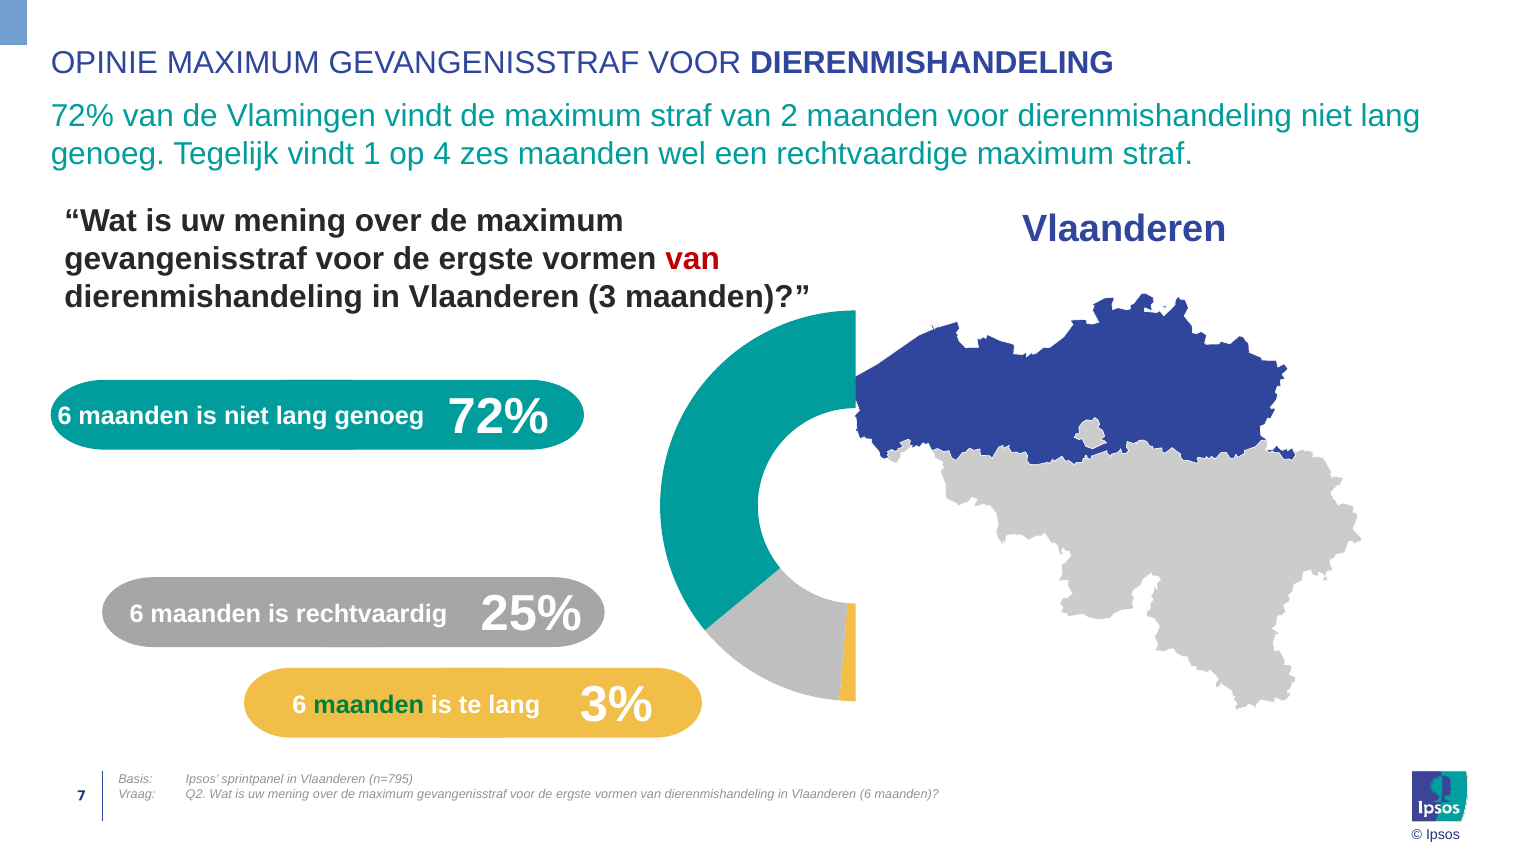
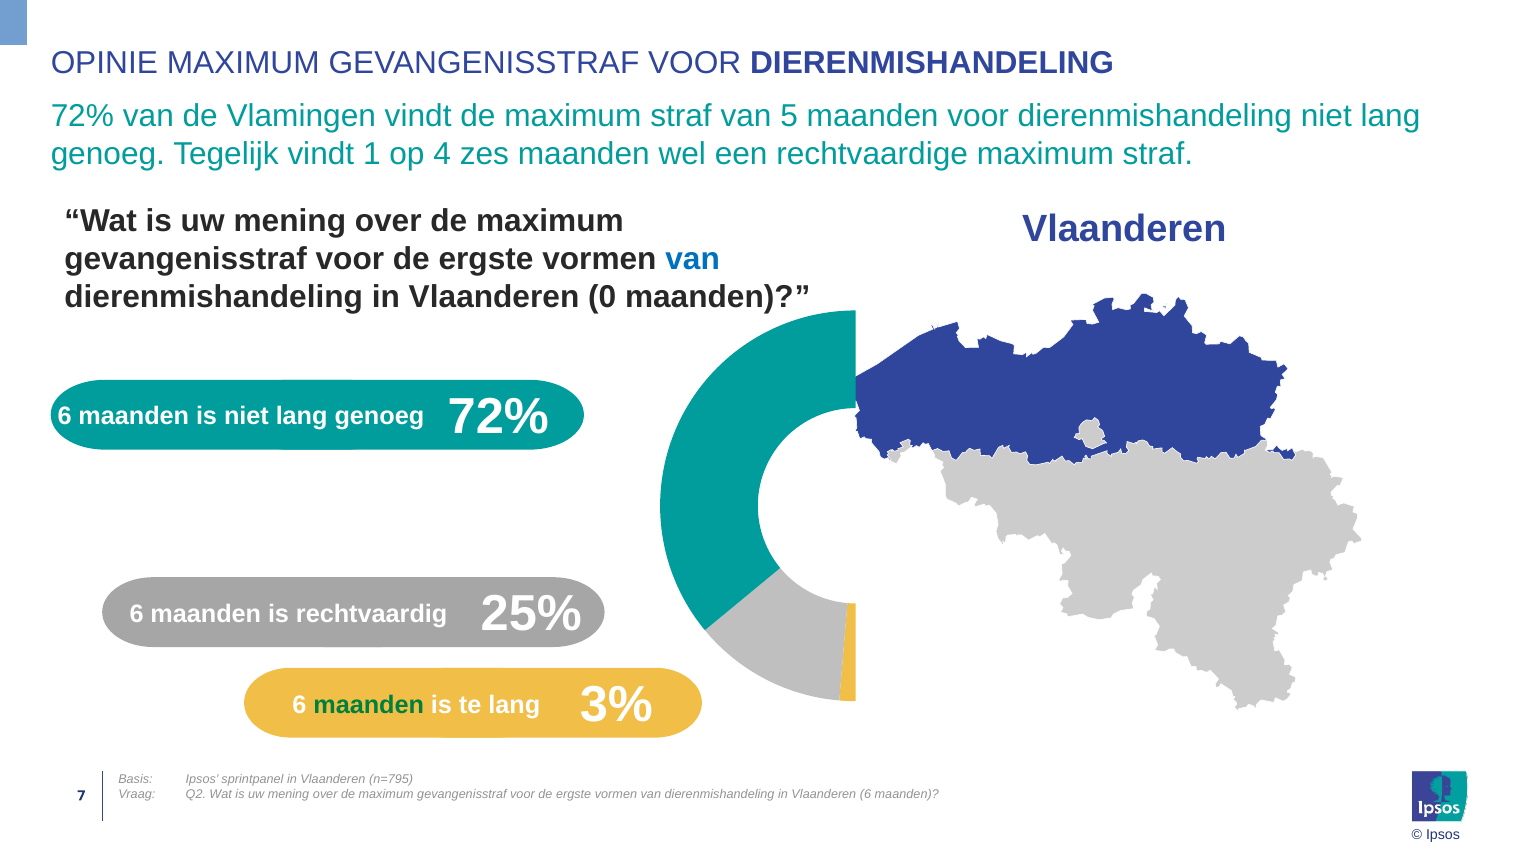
2: 2 -> 5
van at (693, 259) colour: red -> blue
3: 3 -> 0
